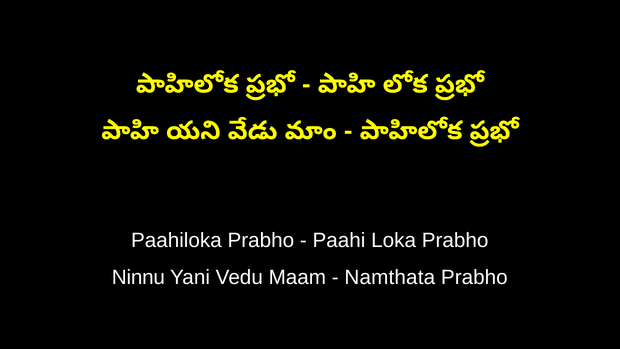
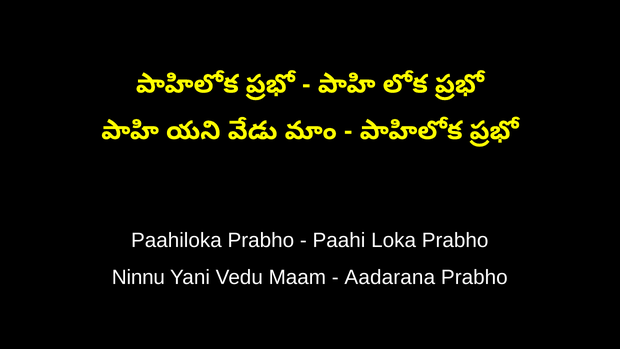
Namthata: Namthata -> Aadarana
